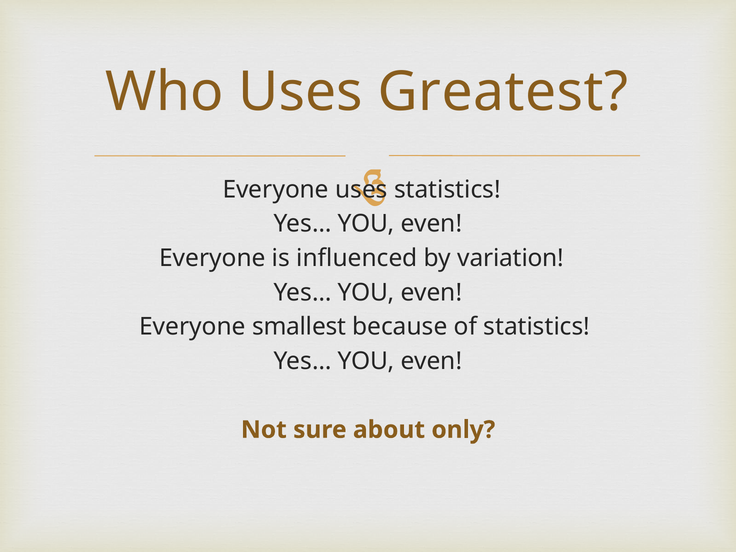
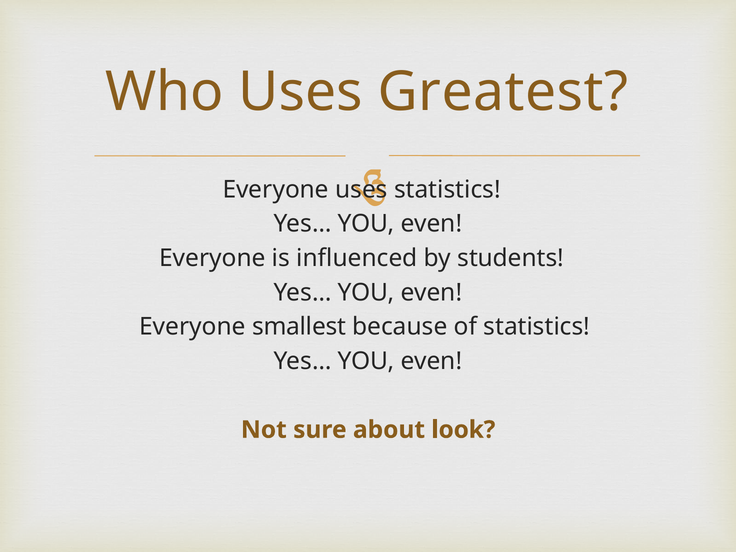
variation: variation -> students
only: only -> look
